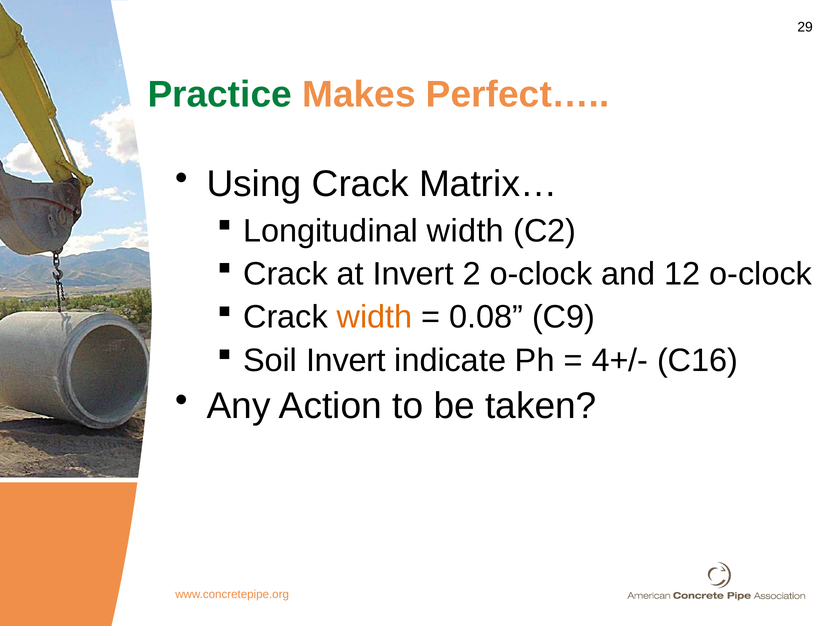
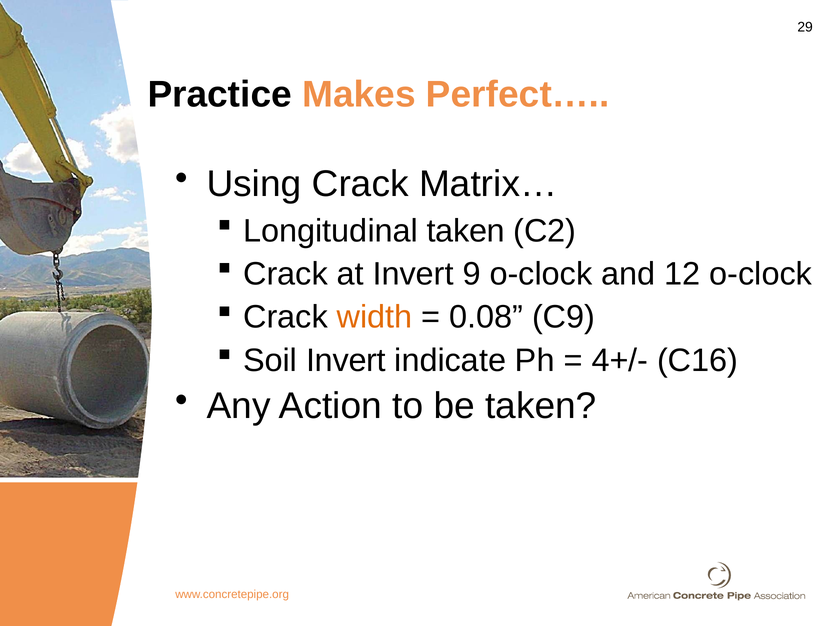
Practice colour: green -> black
Longitudinal width: width -> taken
2: 2 -> 9
